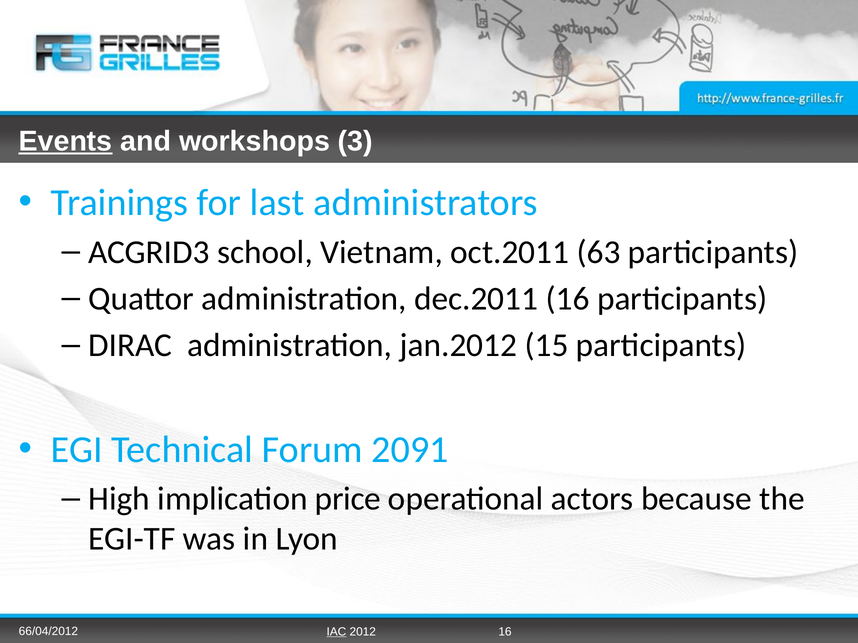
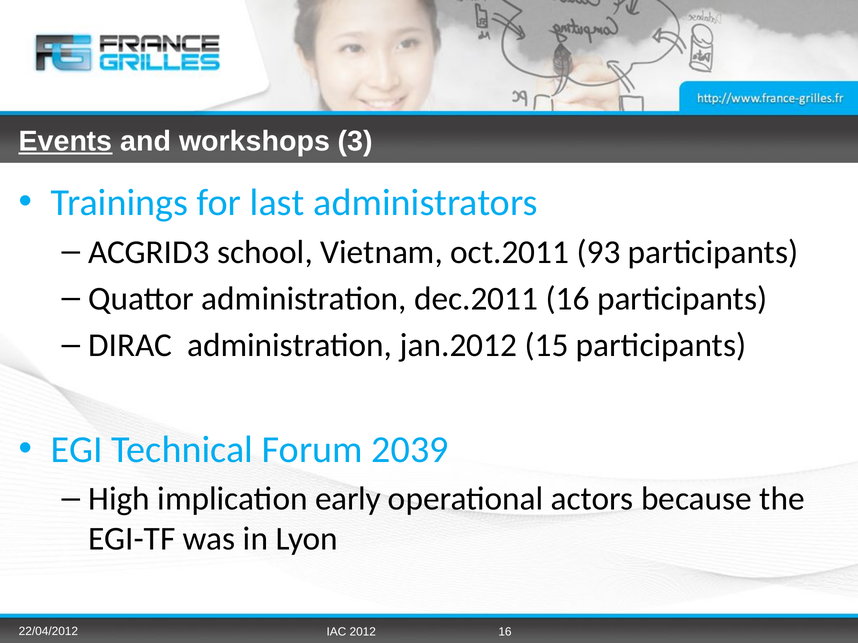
63: 63 -> 93
2091: 2091 -> 2039
price: price -> early
66/04/2012: 66/04/2012 -> 22/04/2012
IAC underline: present -> none
